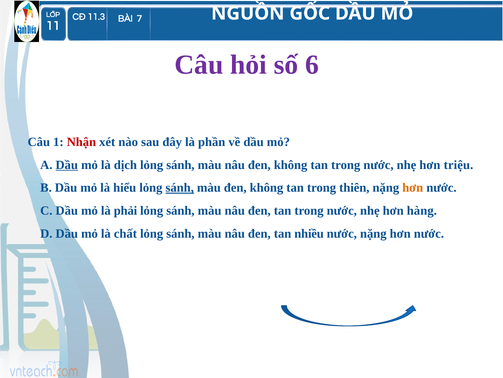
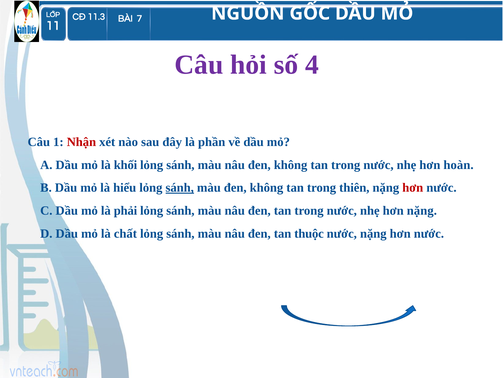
6: 6 -> 4
Dầu at (67, 165) underline: present -> none
dịch: dịch -> khối
triệu: triệu -> hoàn
hơn at (413, 187) colour: orange -> red
hơn hàng: hàng -> nặng
nhiều: nhiều -> thuộc
